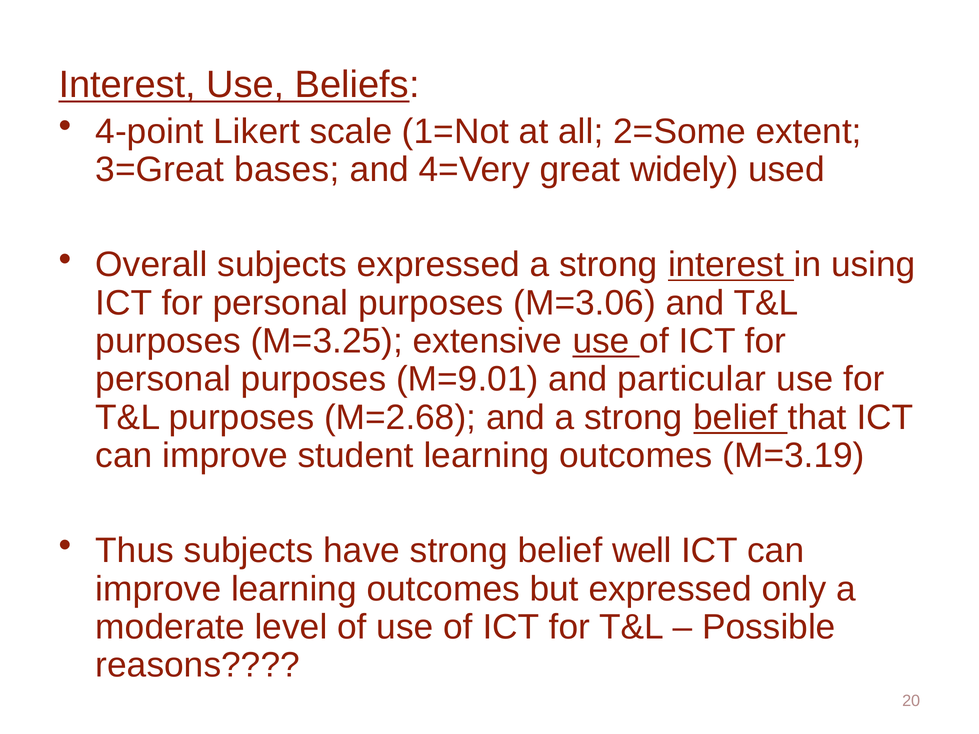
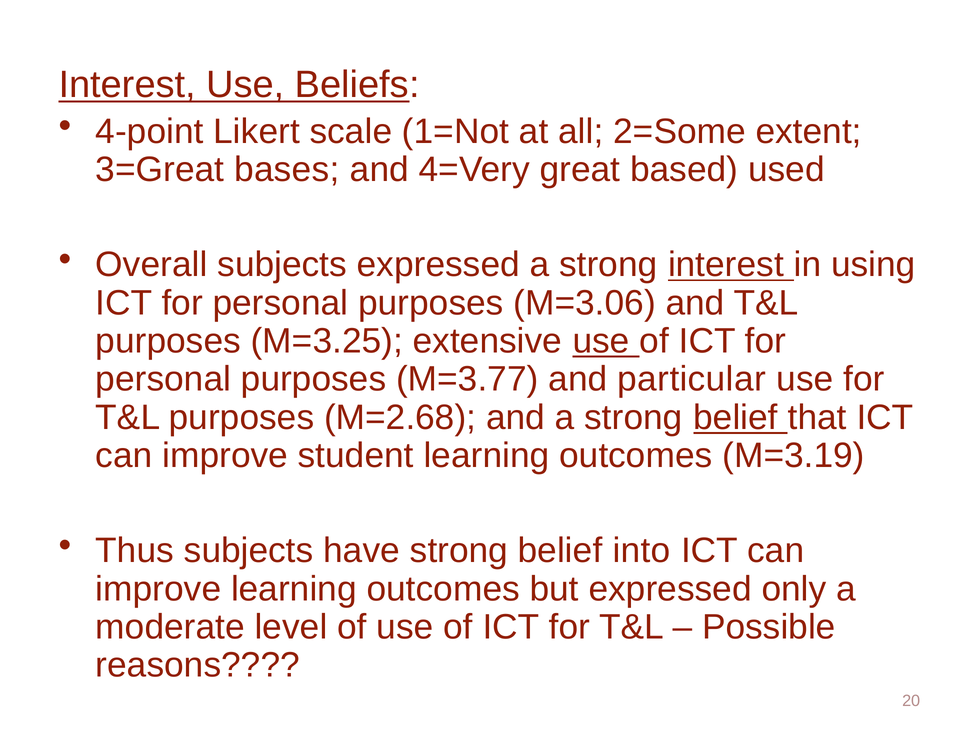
widely: widely -> based
M=9.01: M=9.01 -> M=3.77
well: well -> into
